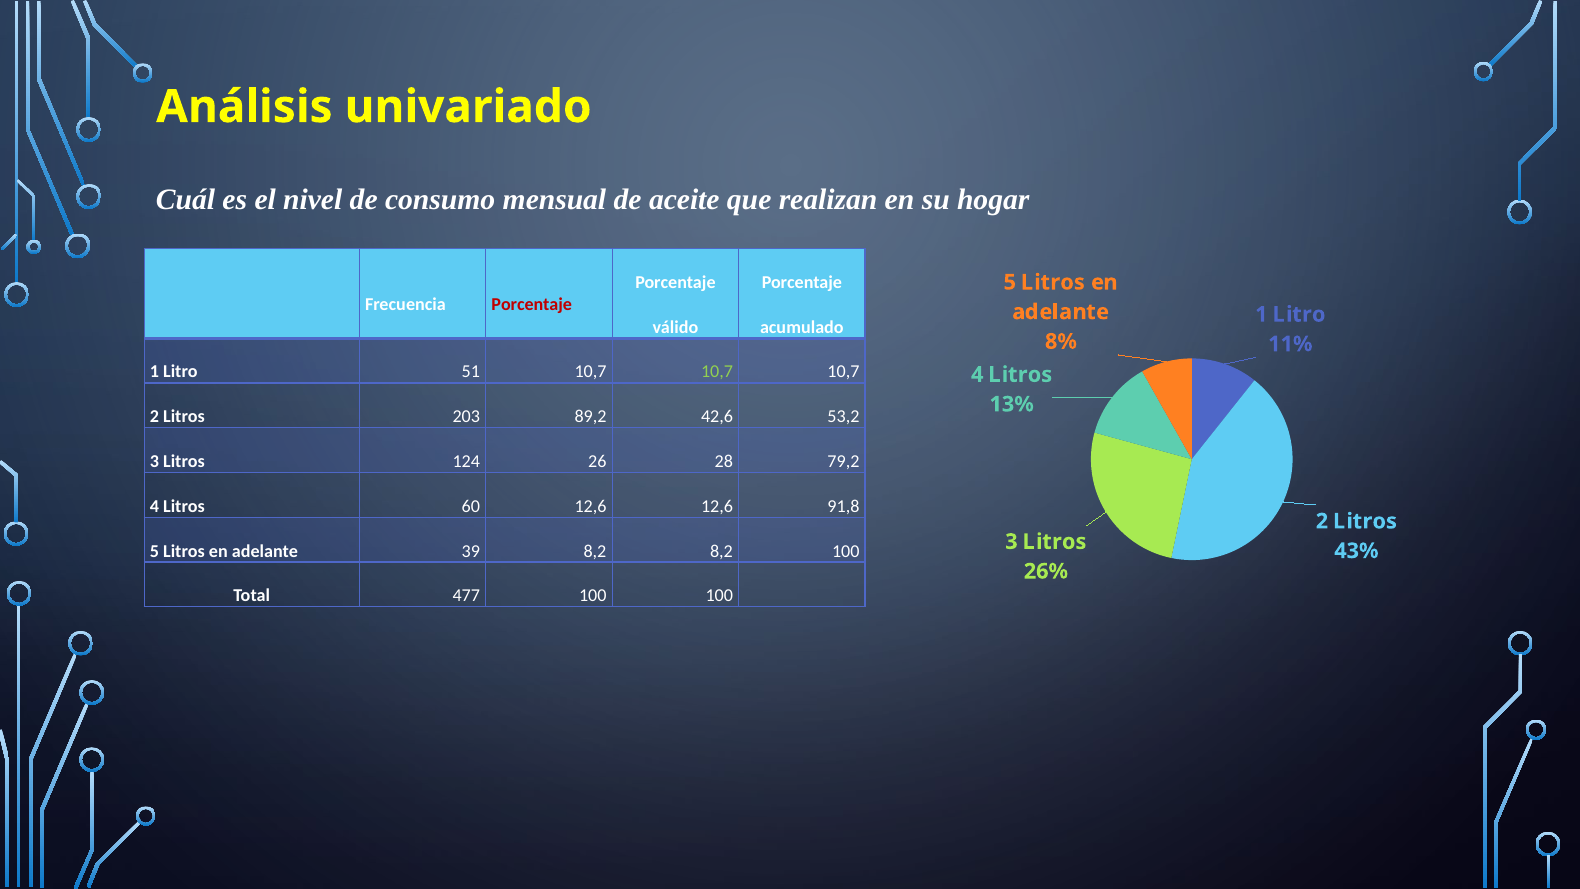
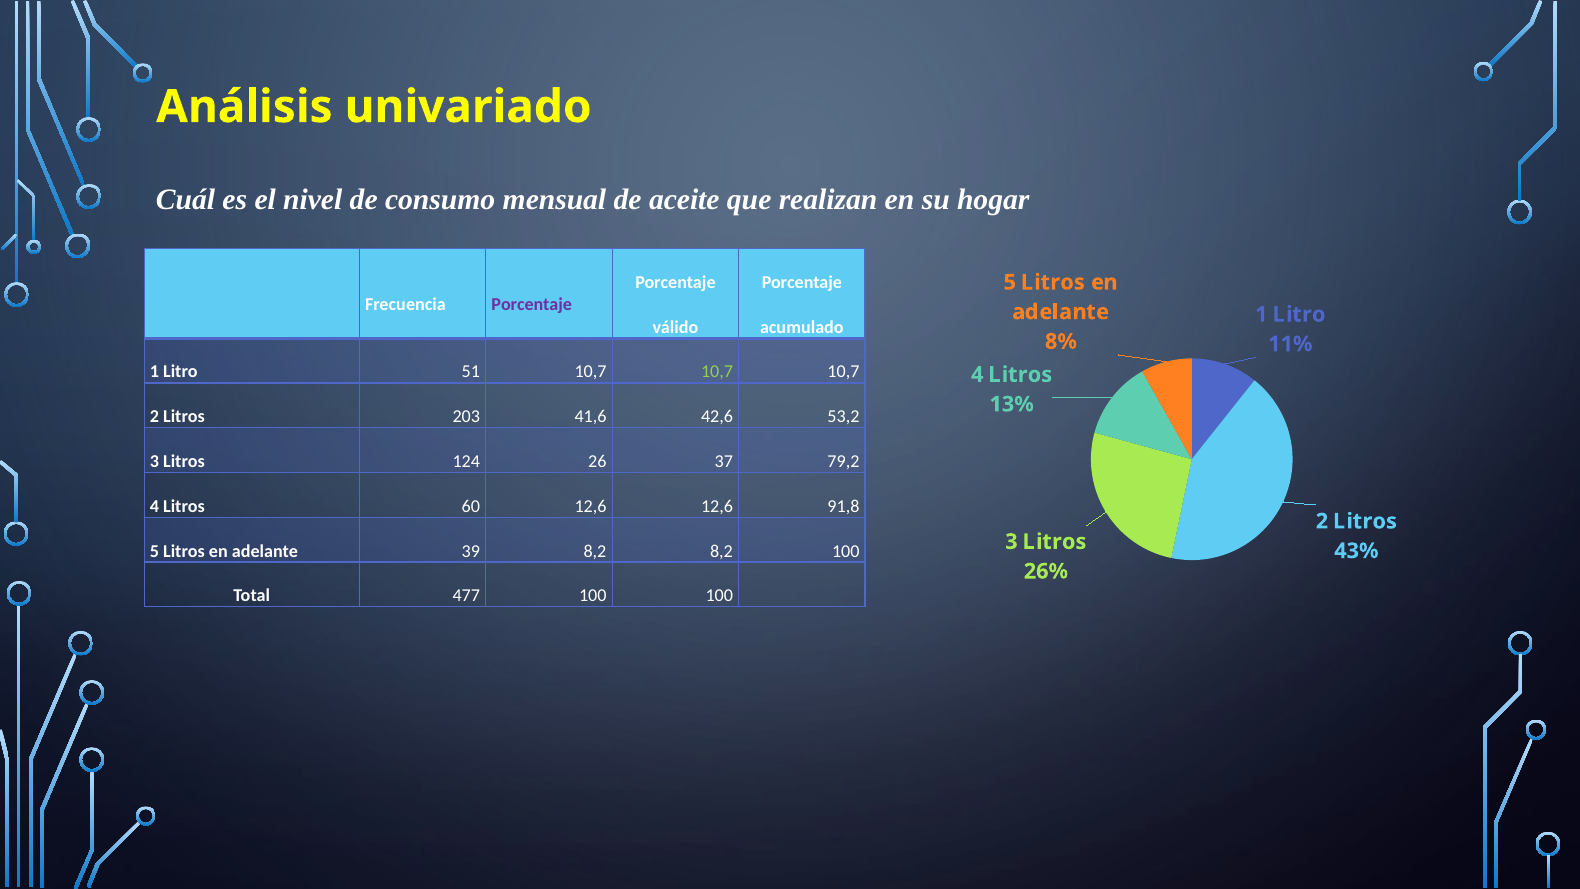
Porcentaje at (532, 305) colour: red -> purple
89,2: 89,2 -> 41,6
28: 28 -> 37
